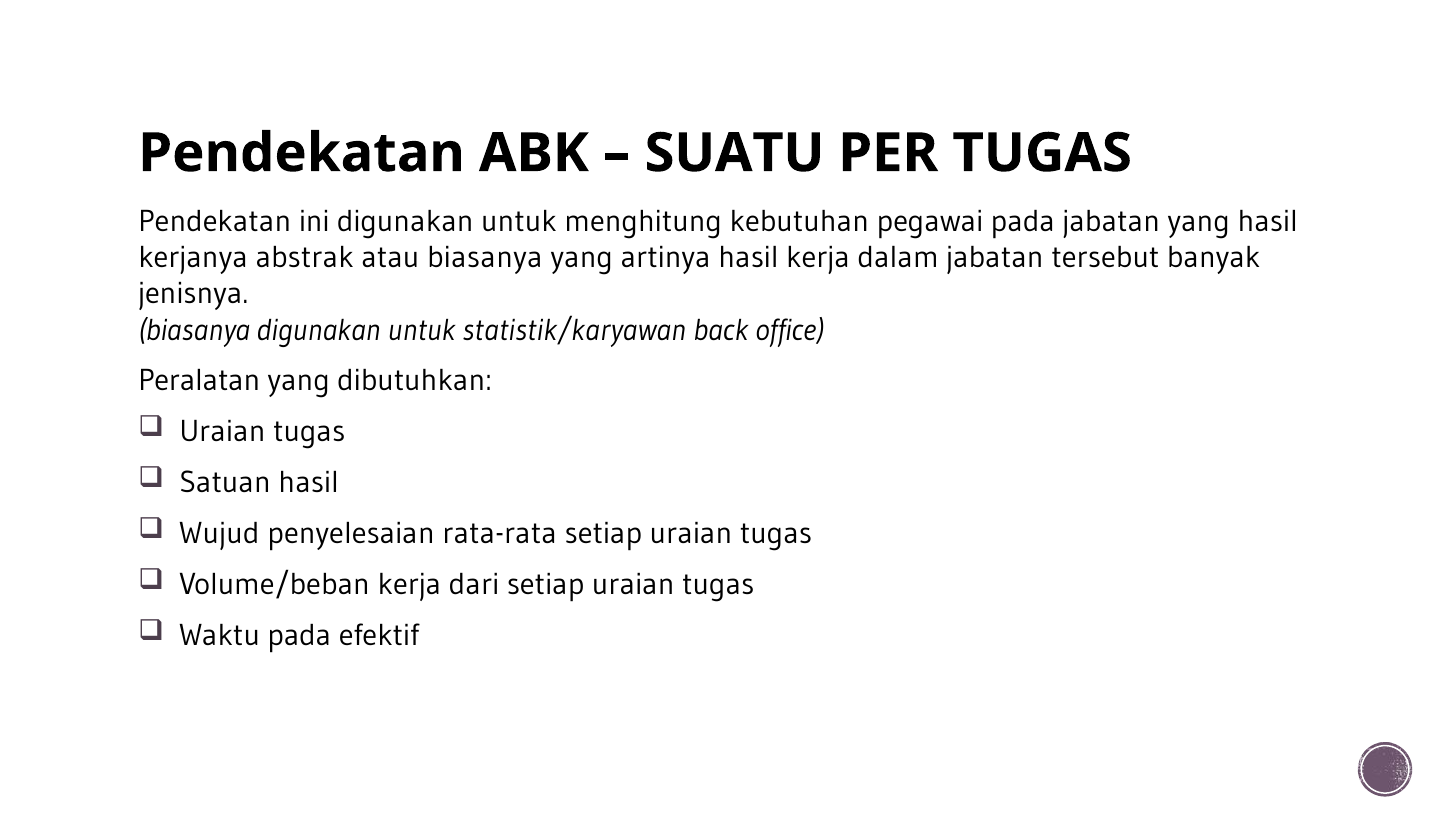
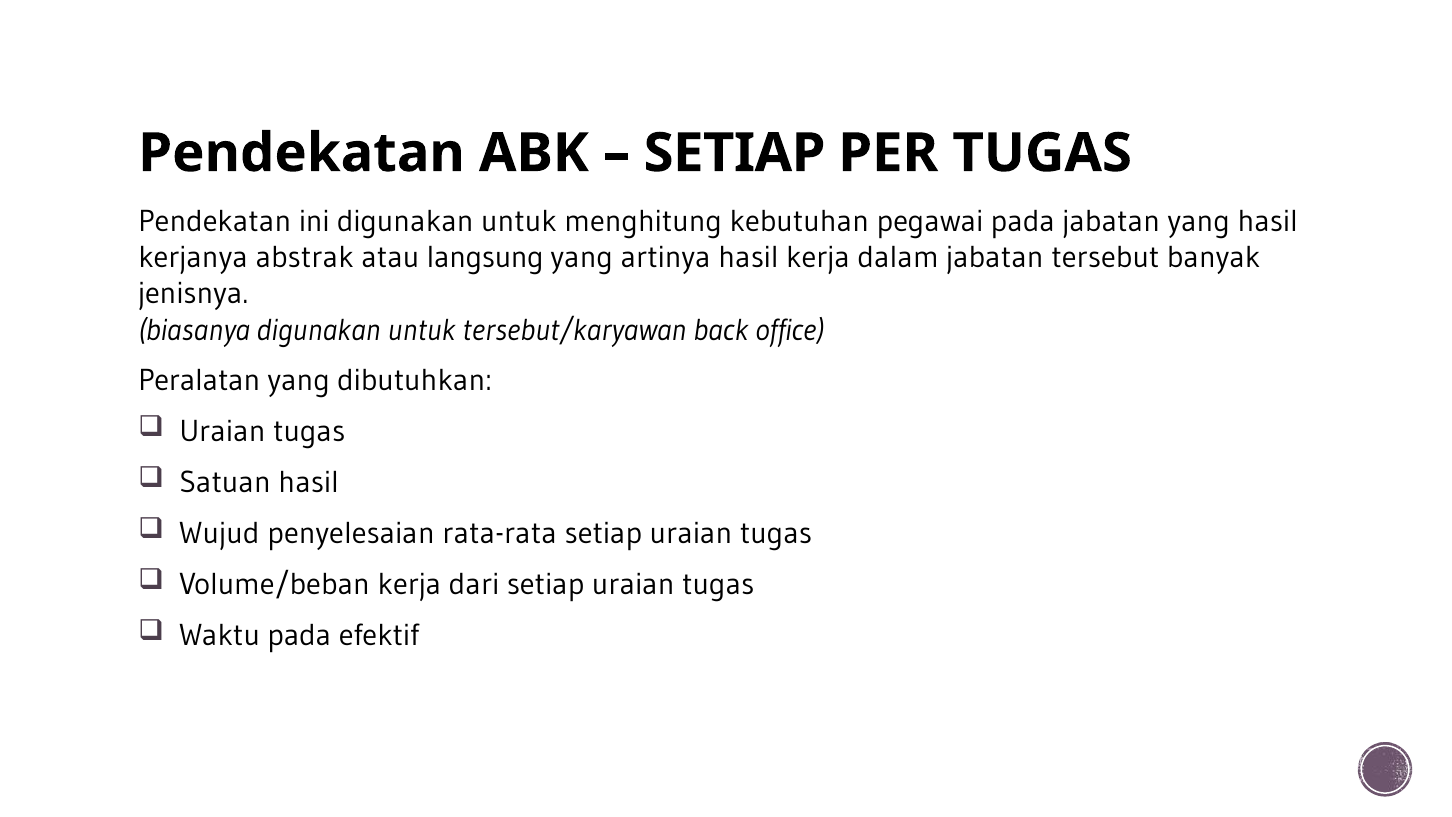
SUATU at (734, 153): SUATU -> SETIAP
atau biasanya: biasanya -> langsung
statistik/karyawan: statistik/karyawan -> tersebut/karyawan
